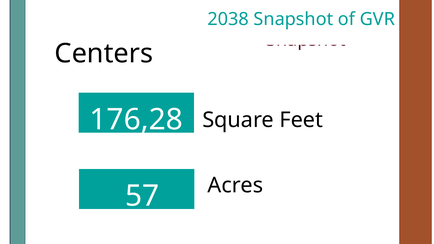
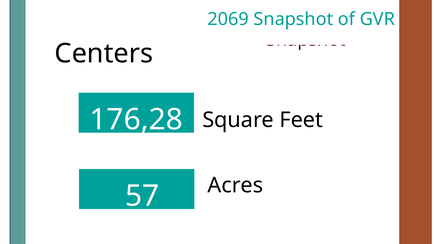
2038: 2038 -> 2069
